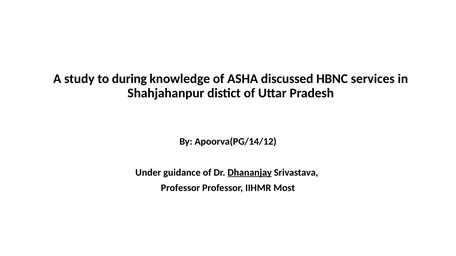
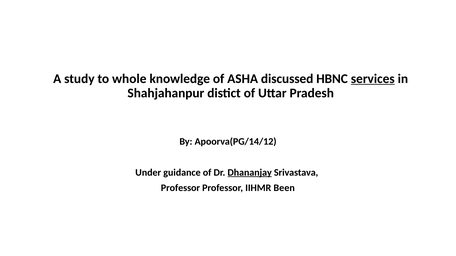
during: during -> whole
services underline: none -> present
Most: Most -> Been
